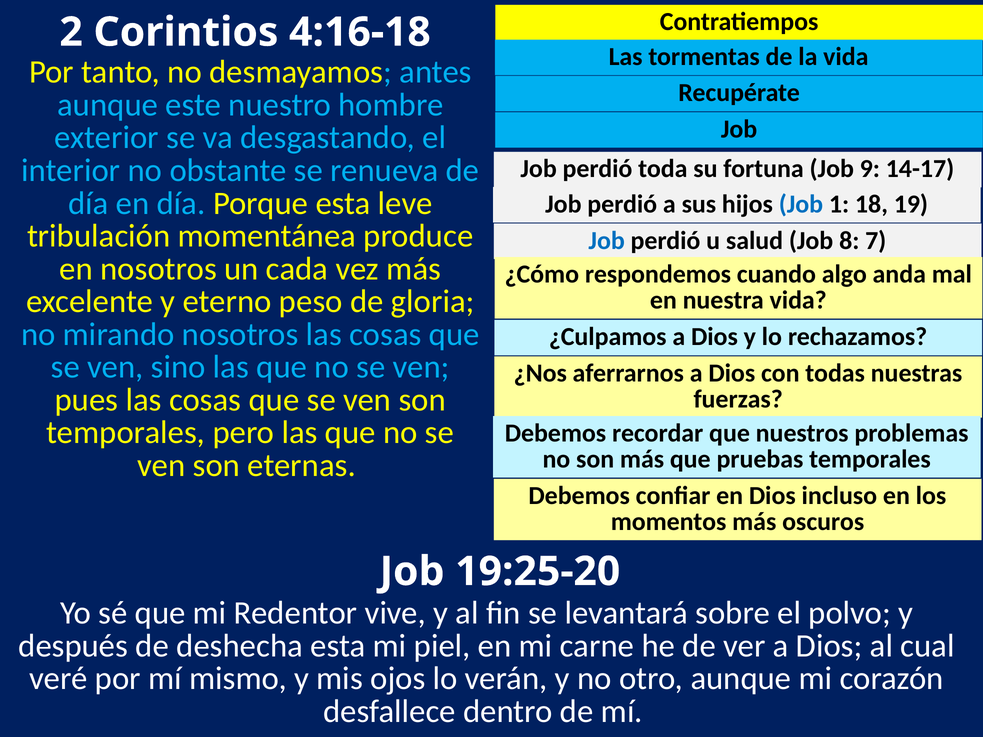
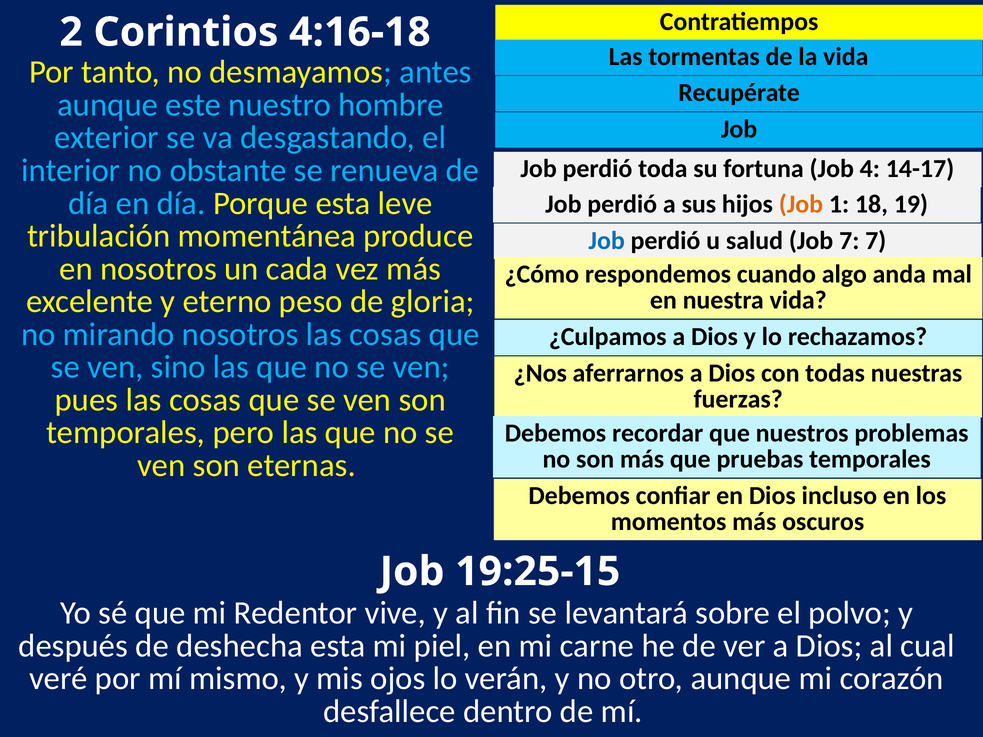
9: 9 -> 4
Job at (801, 204) colour: blue -> orange
Job 8: 8 -> 7
19:25-20: 19:25-20 -> 19:25-15
